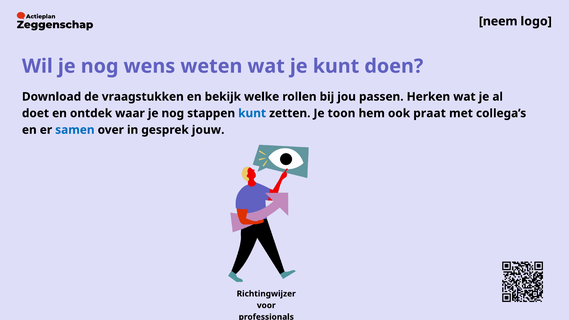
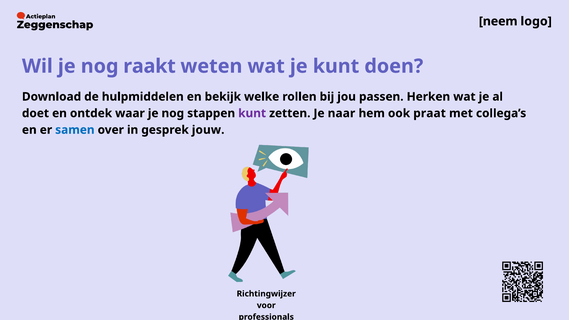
wens: wens -> raakt
vraagstukken: vraagstukken -> hulpmiddelen
kunt at (252, 113) colour: blue -> purple
toon: toon -> naar
